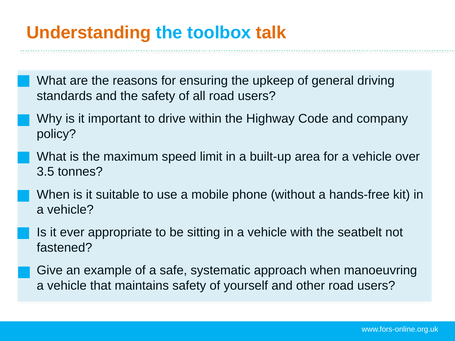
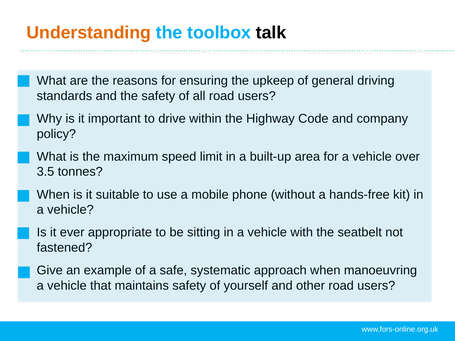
talk colour: orange -> black
